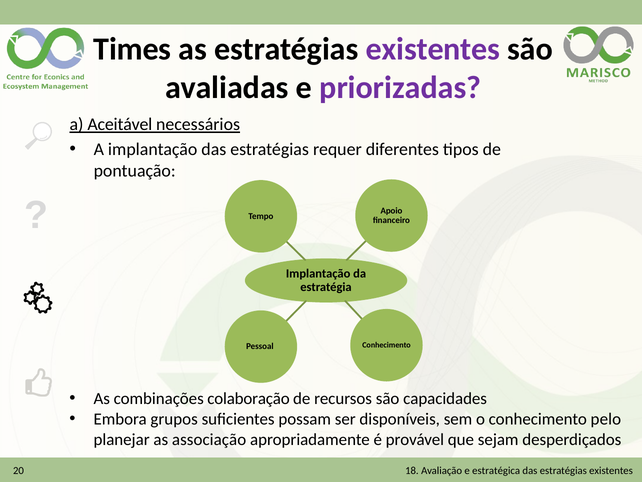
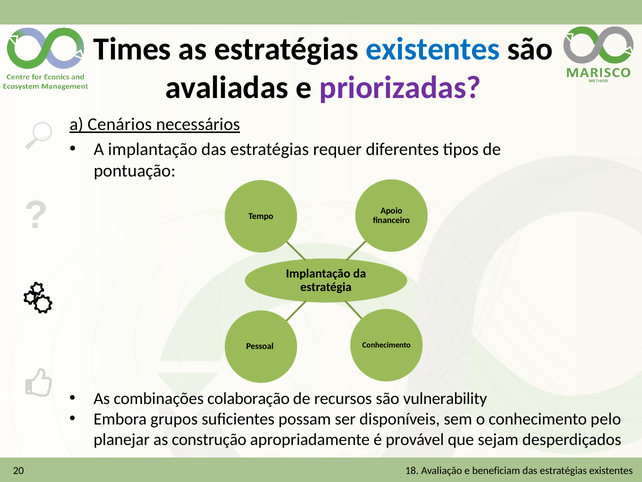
existentes at (433, 49) colour: purple -> blue
Aceitável: Aceitável -> Cenários
capacidades: capacidades -> vulnerability
associação: associação -> construção
estratégica: estratégica -> beneficiam
